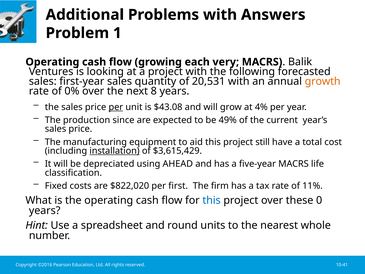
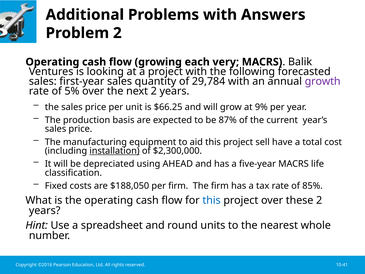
Problem 1: 1 -> 2
20,531: 20,531 -> 29,784
growth colour: orange -> purple
0%: 0% -> 5%
next 8: 8 -> 2
per at (116, 107) underline: present -> none
$43.08: $43.08 -> $66.25
4%: 4% -> 9%
since: since -> basis
49%: 49% -> 87%
still: still -> sell
$3,615,429: $3,615,429 -> $2,300,000
$822,020: $822,020 -> $188,050
per first: first -> firm
11%: 11% -> 85%
these 0: 0 -> 2
